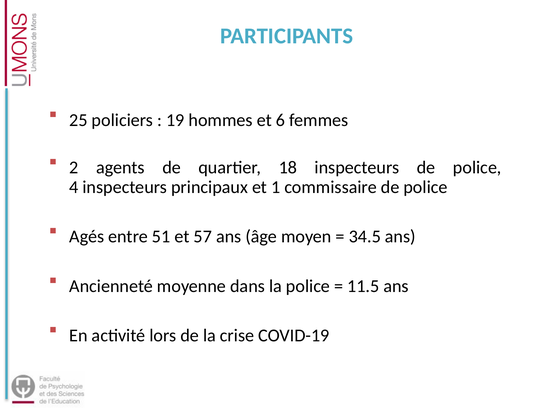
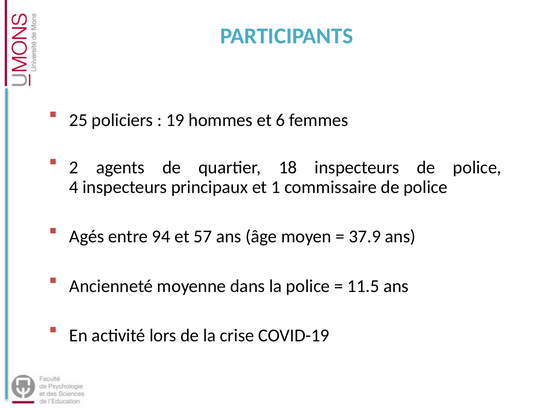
51: 51 -> 94
34.5: 34.5 -> 37.9
